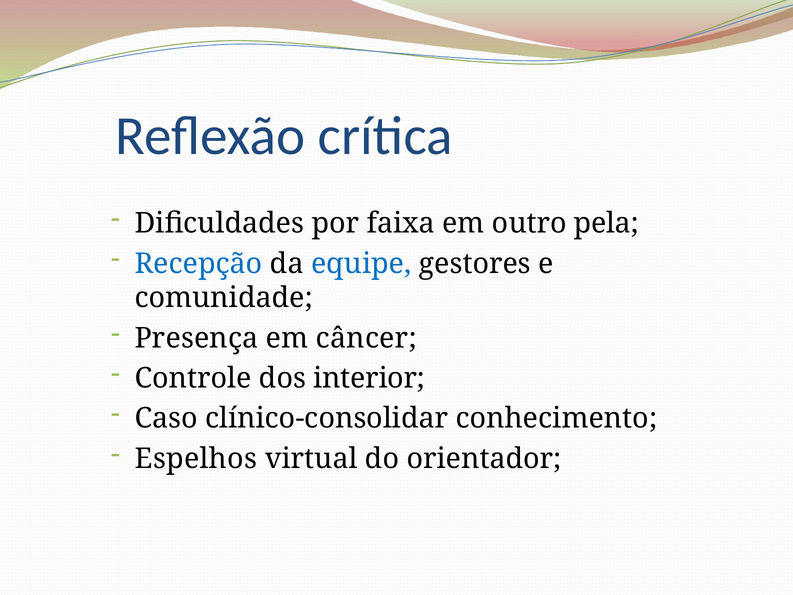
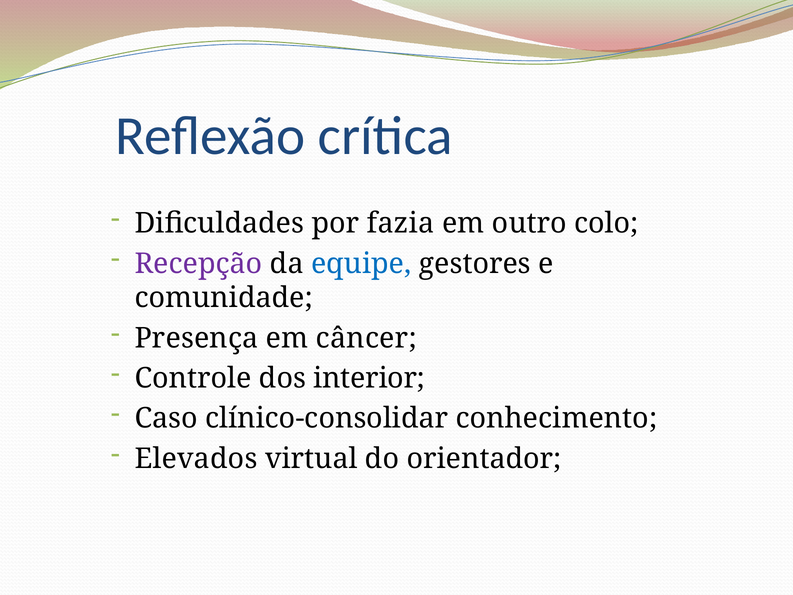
faixa: faixa -> fazia
pela: pela -> colo
Recepção colour: blue -> purple
Espelhos: Espelhos -> Elevados
